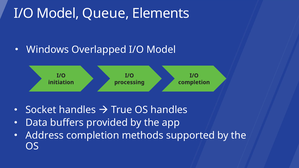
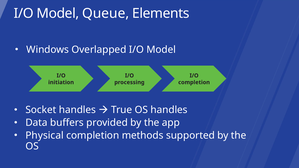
Address: Address -> Physical
